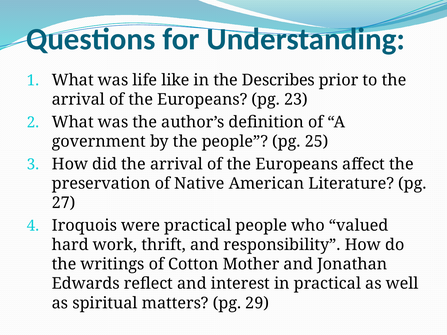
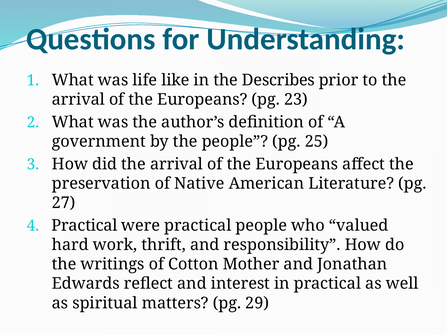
Iroquois at (84, 226): Iroquois -> Practical
